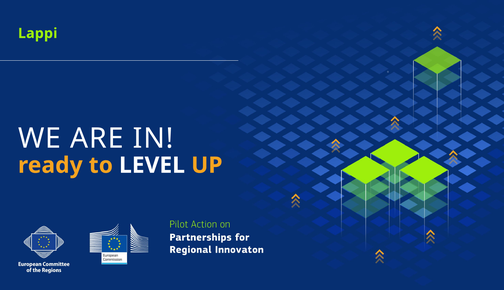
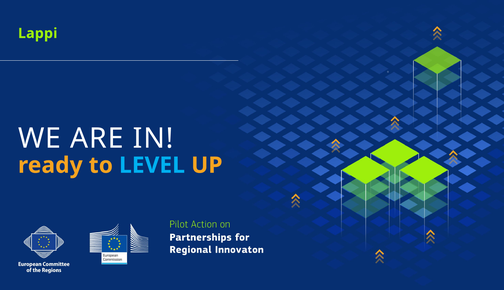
LEVEL colour: white -> light blue
